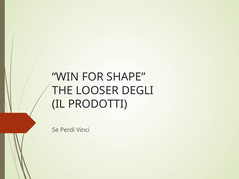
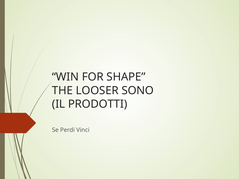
DEGLI: DEGLI -> SONO
